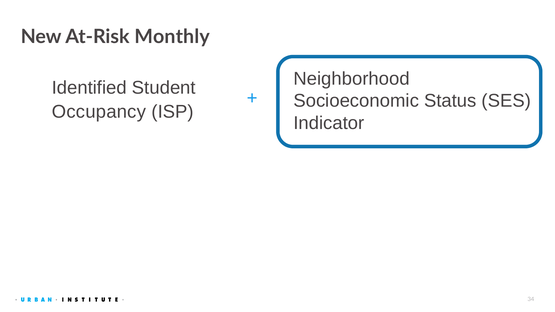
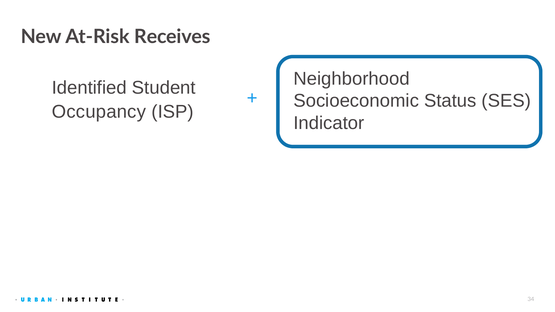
Monthly: Monthly -> Receives
